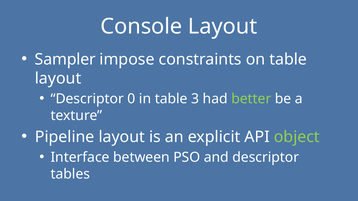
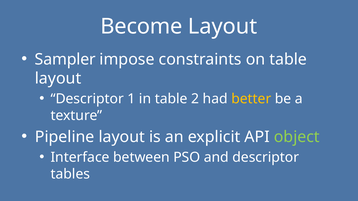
Console: Console -> Become
0: 0 -> 1
3: 3 -> 2
better colour: light green -> yellow
